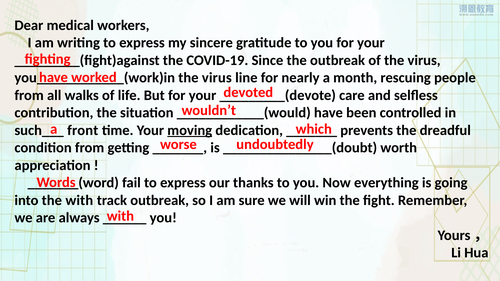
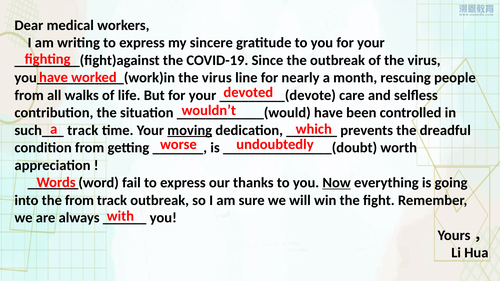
front at (83, 130): front -> track
Now underline: none -> present
the with: with -> from
